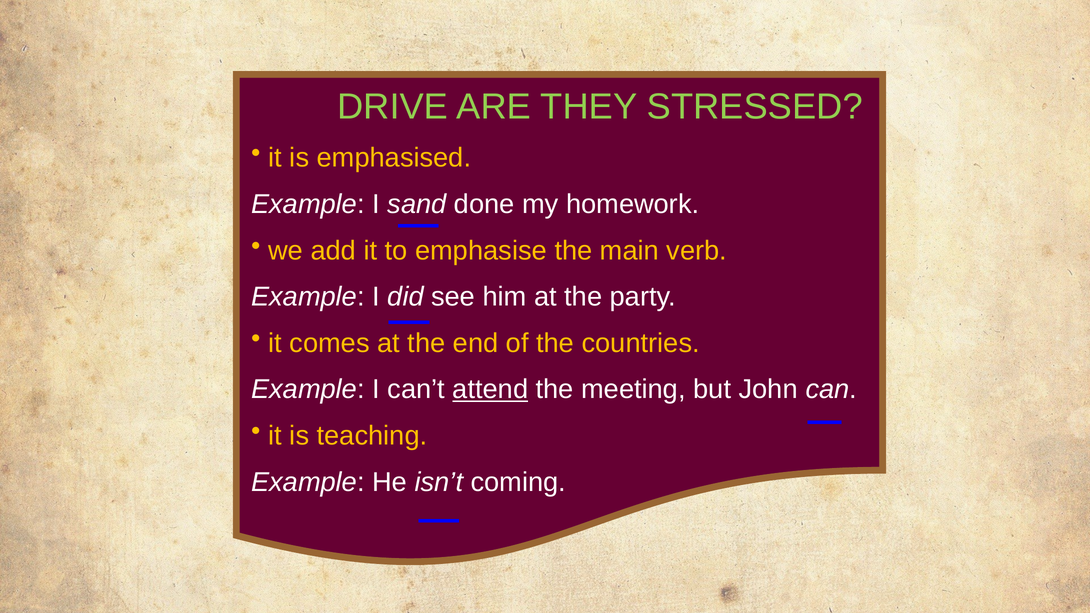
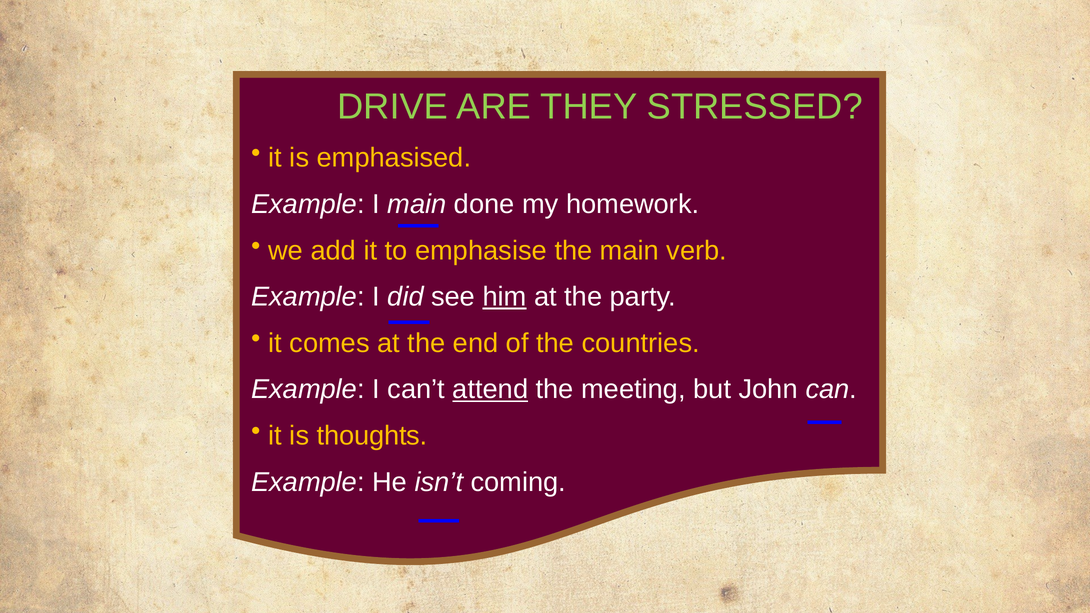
I sand: sand -> main
him underline: none -> present
teaching: teaching -> thoughts
